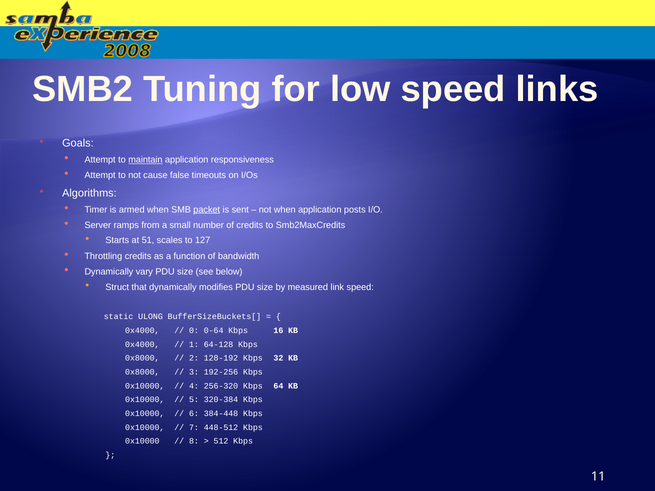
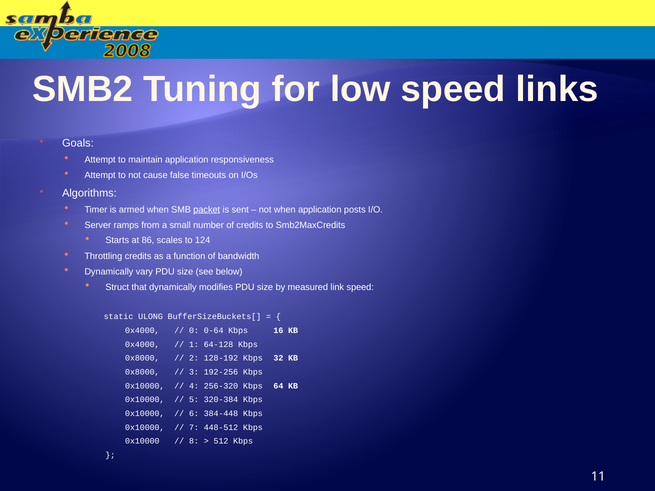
maintain underline: present -> none
51: 51 -> 86
127: 127 -> 124
